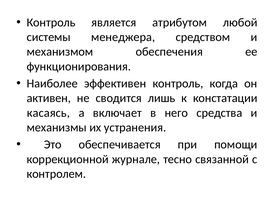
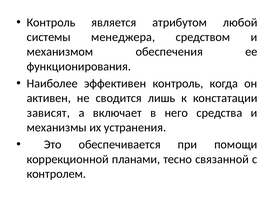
касаясь: касаясь -> зависят
журнале: журнале -> планами
